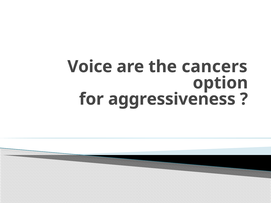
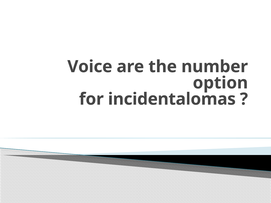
cancers: cancers -> number
aggressiveness: aggressiveness -> incidentalomas
